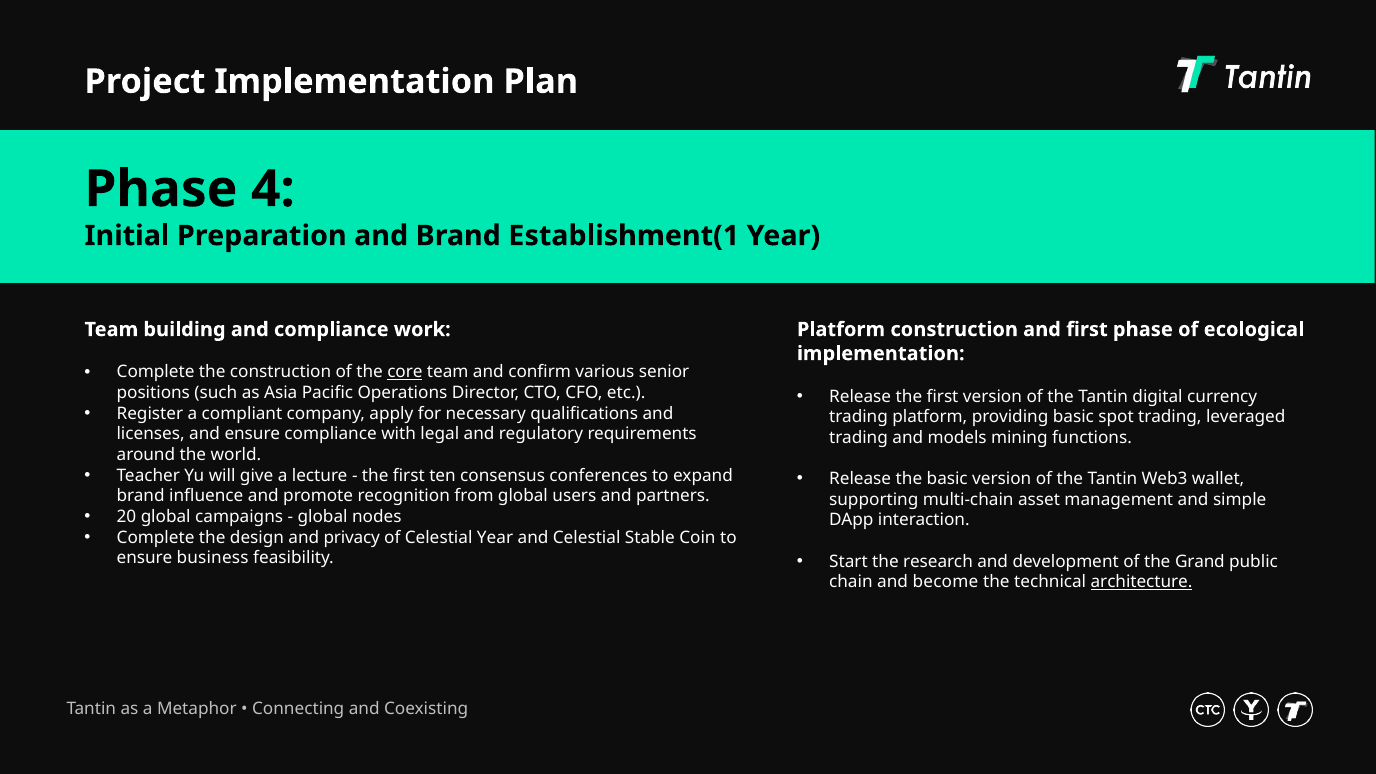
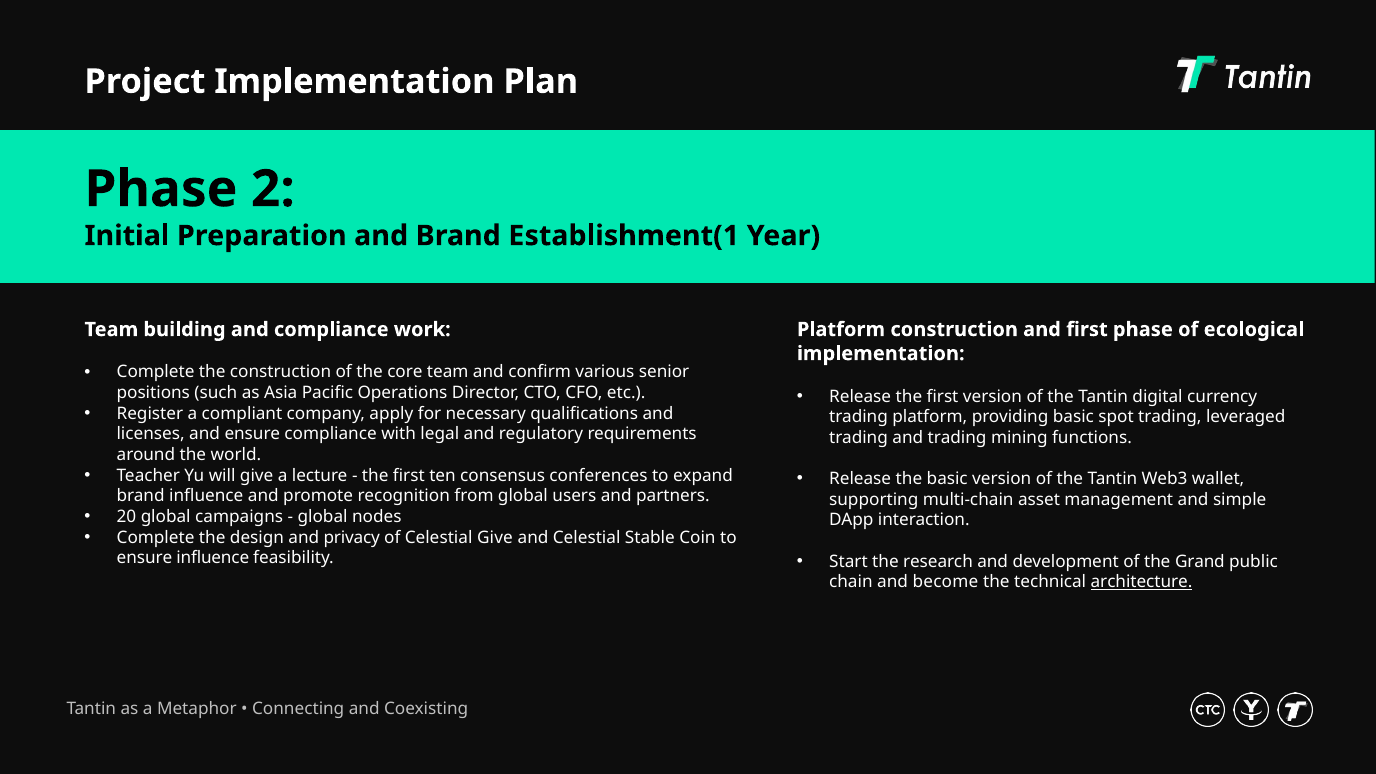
4: 4 -> 2
core underline: present -> none
and models: models -> trading
Celestial Year: Year -> Give
ensure business: business -> influence
